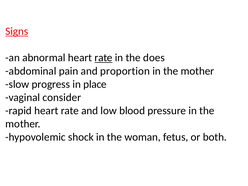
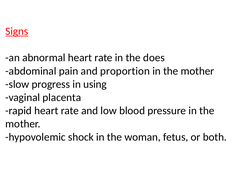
rate at (103, 58) underline: present -> none
place: place -> using
consider: consider -> placenta
